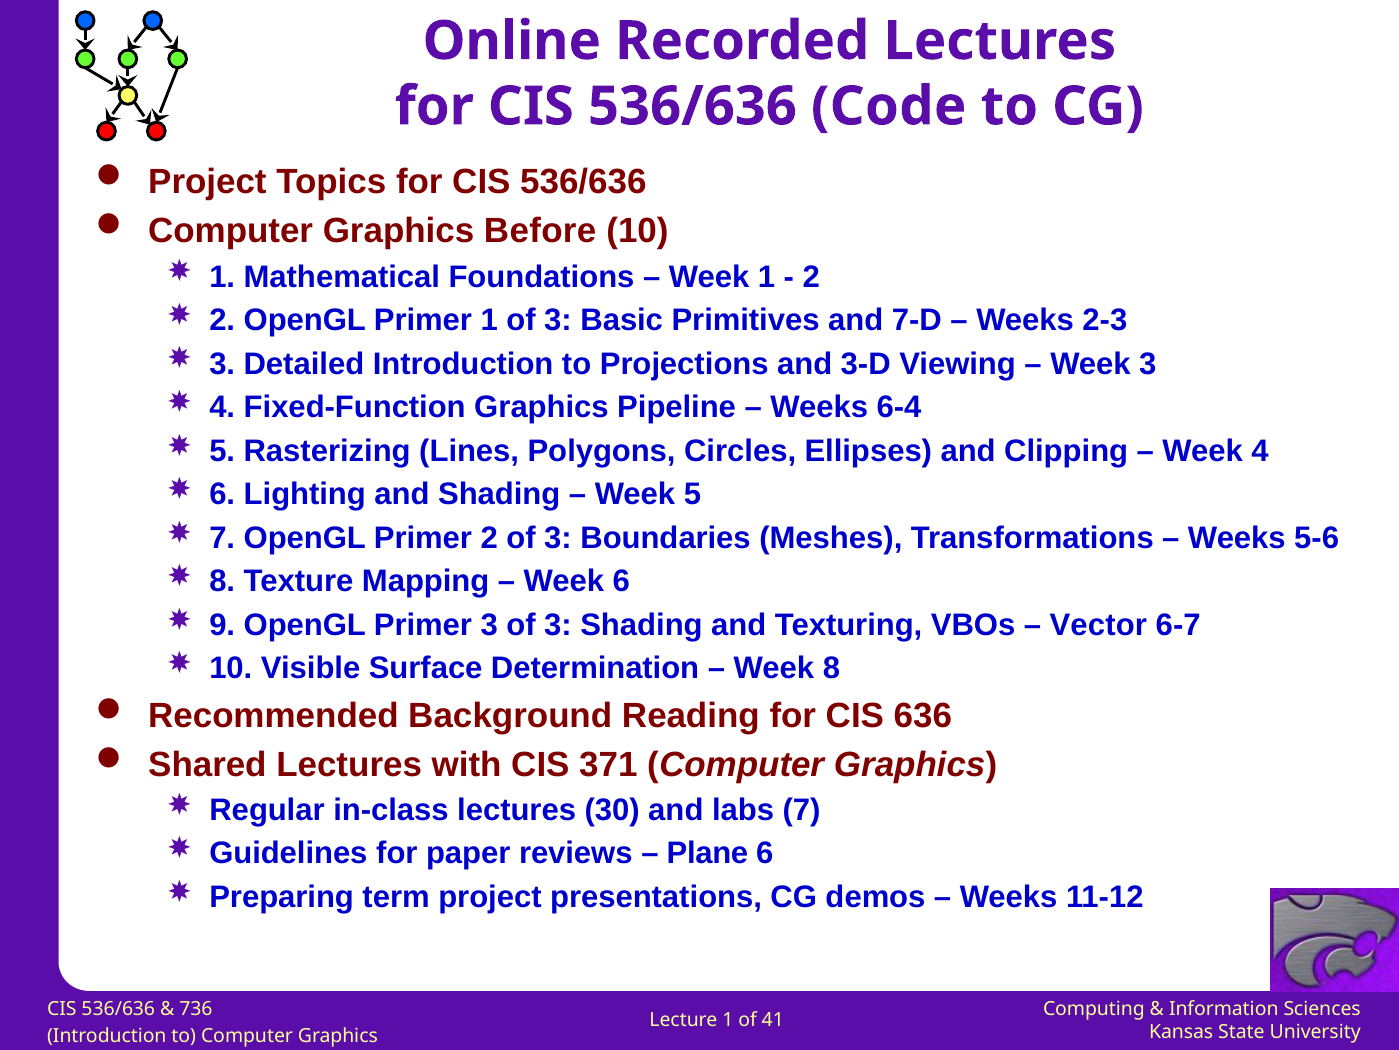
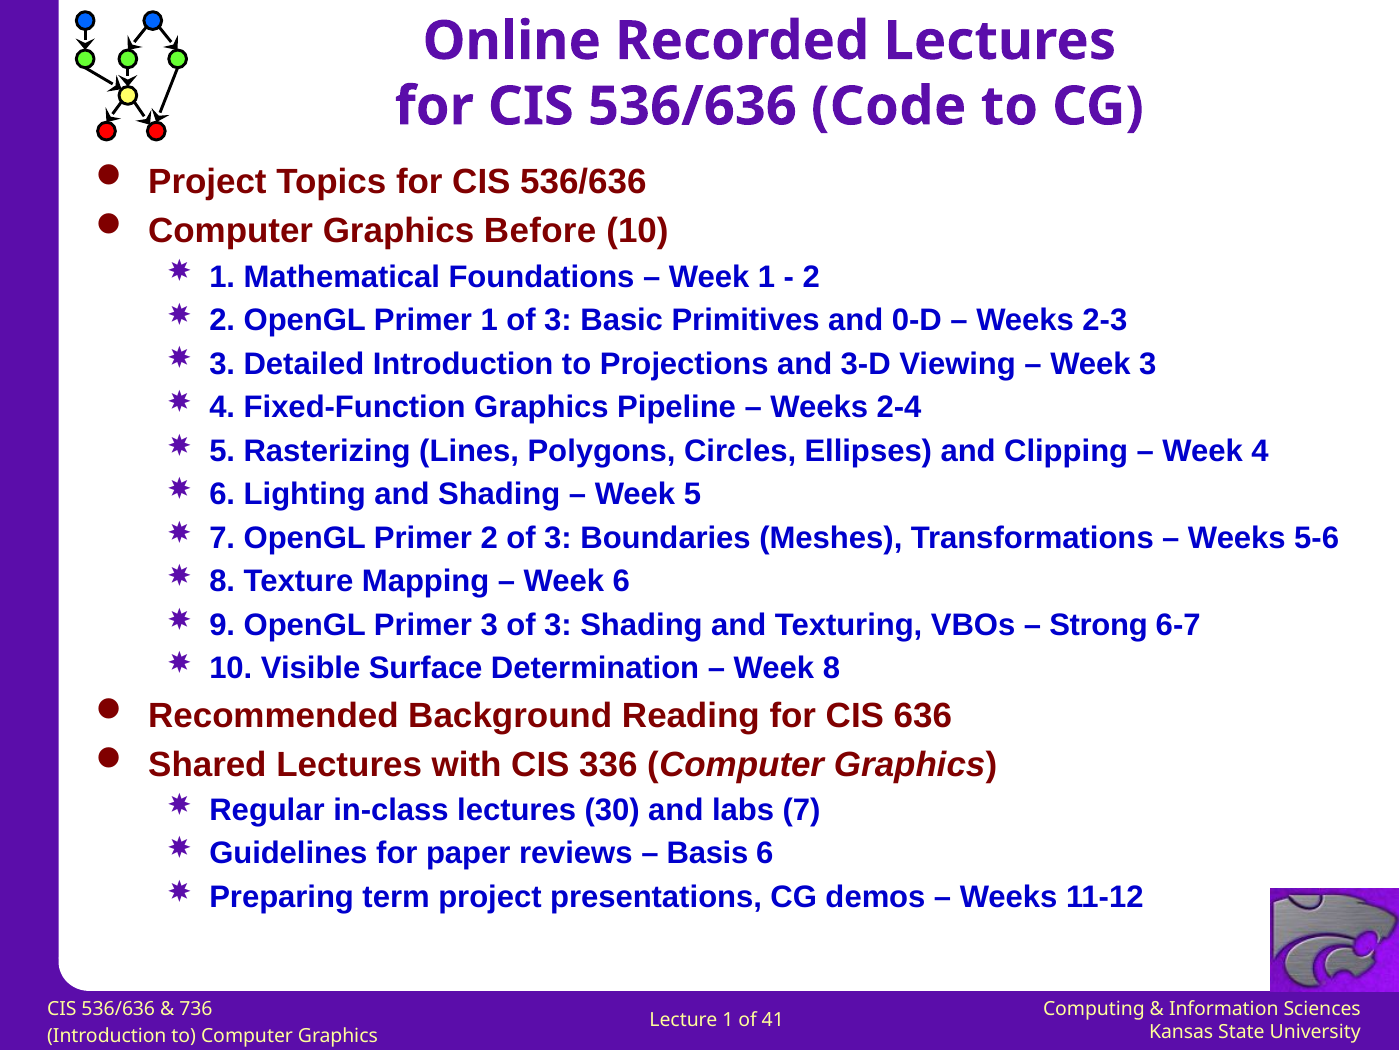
7-D: 7-D -> 0-D
6-4: 6-4 -> 2-4
Vector: Vector -> Strong
371: 371 -> 336
Plane: Plane -> Basis
